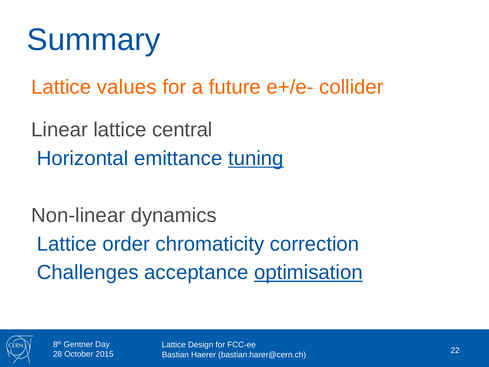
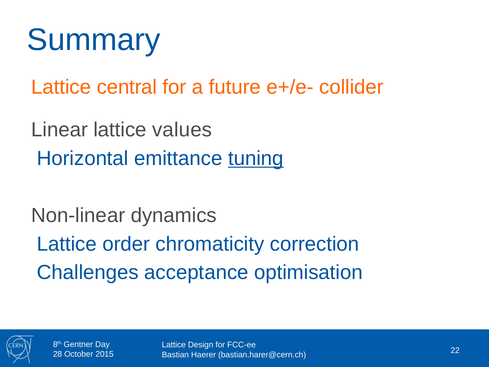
values: values -> central
central: central -> values
optimisation underline: present -> none
